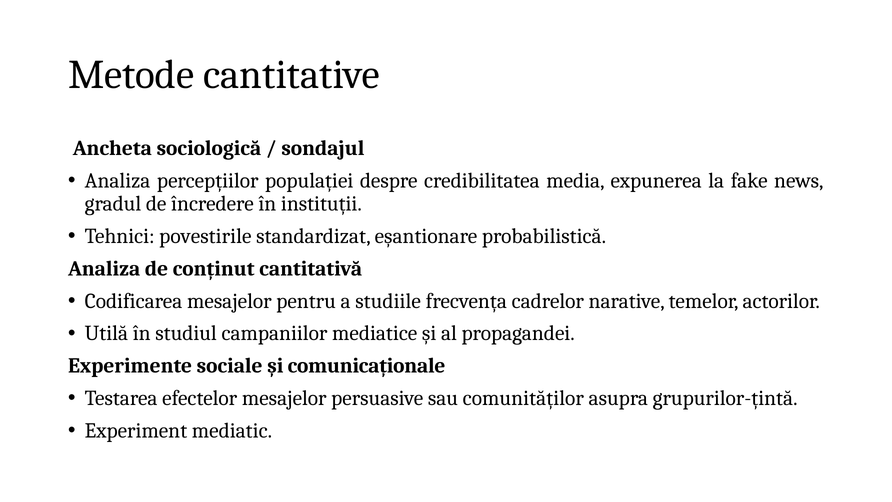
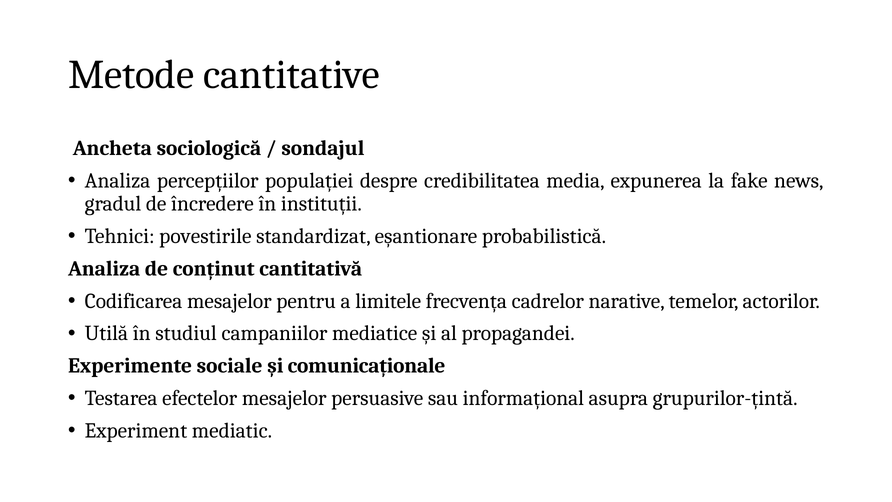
studiile: studiile -> limitele
comunităților: comunităților -> informațional
